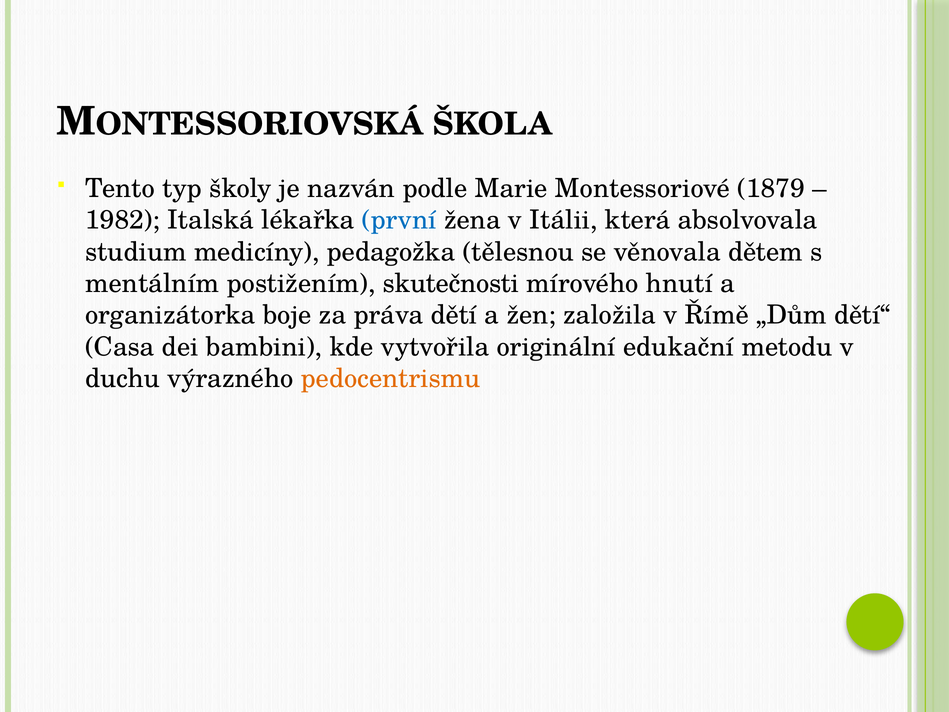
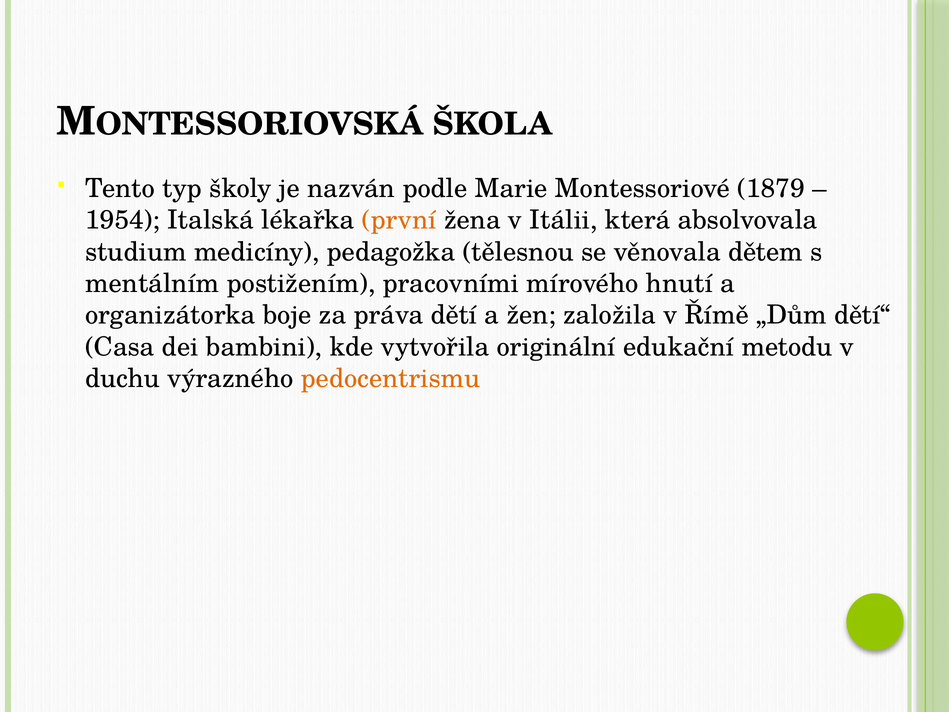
1982: 1982 -> 1954
první colour: blue -> orange
skutečnosti: skutečnosti -> pracovními
